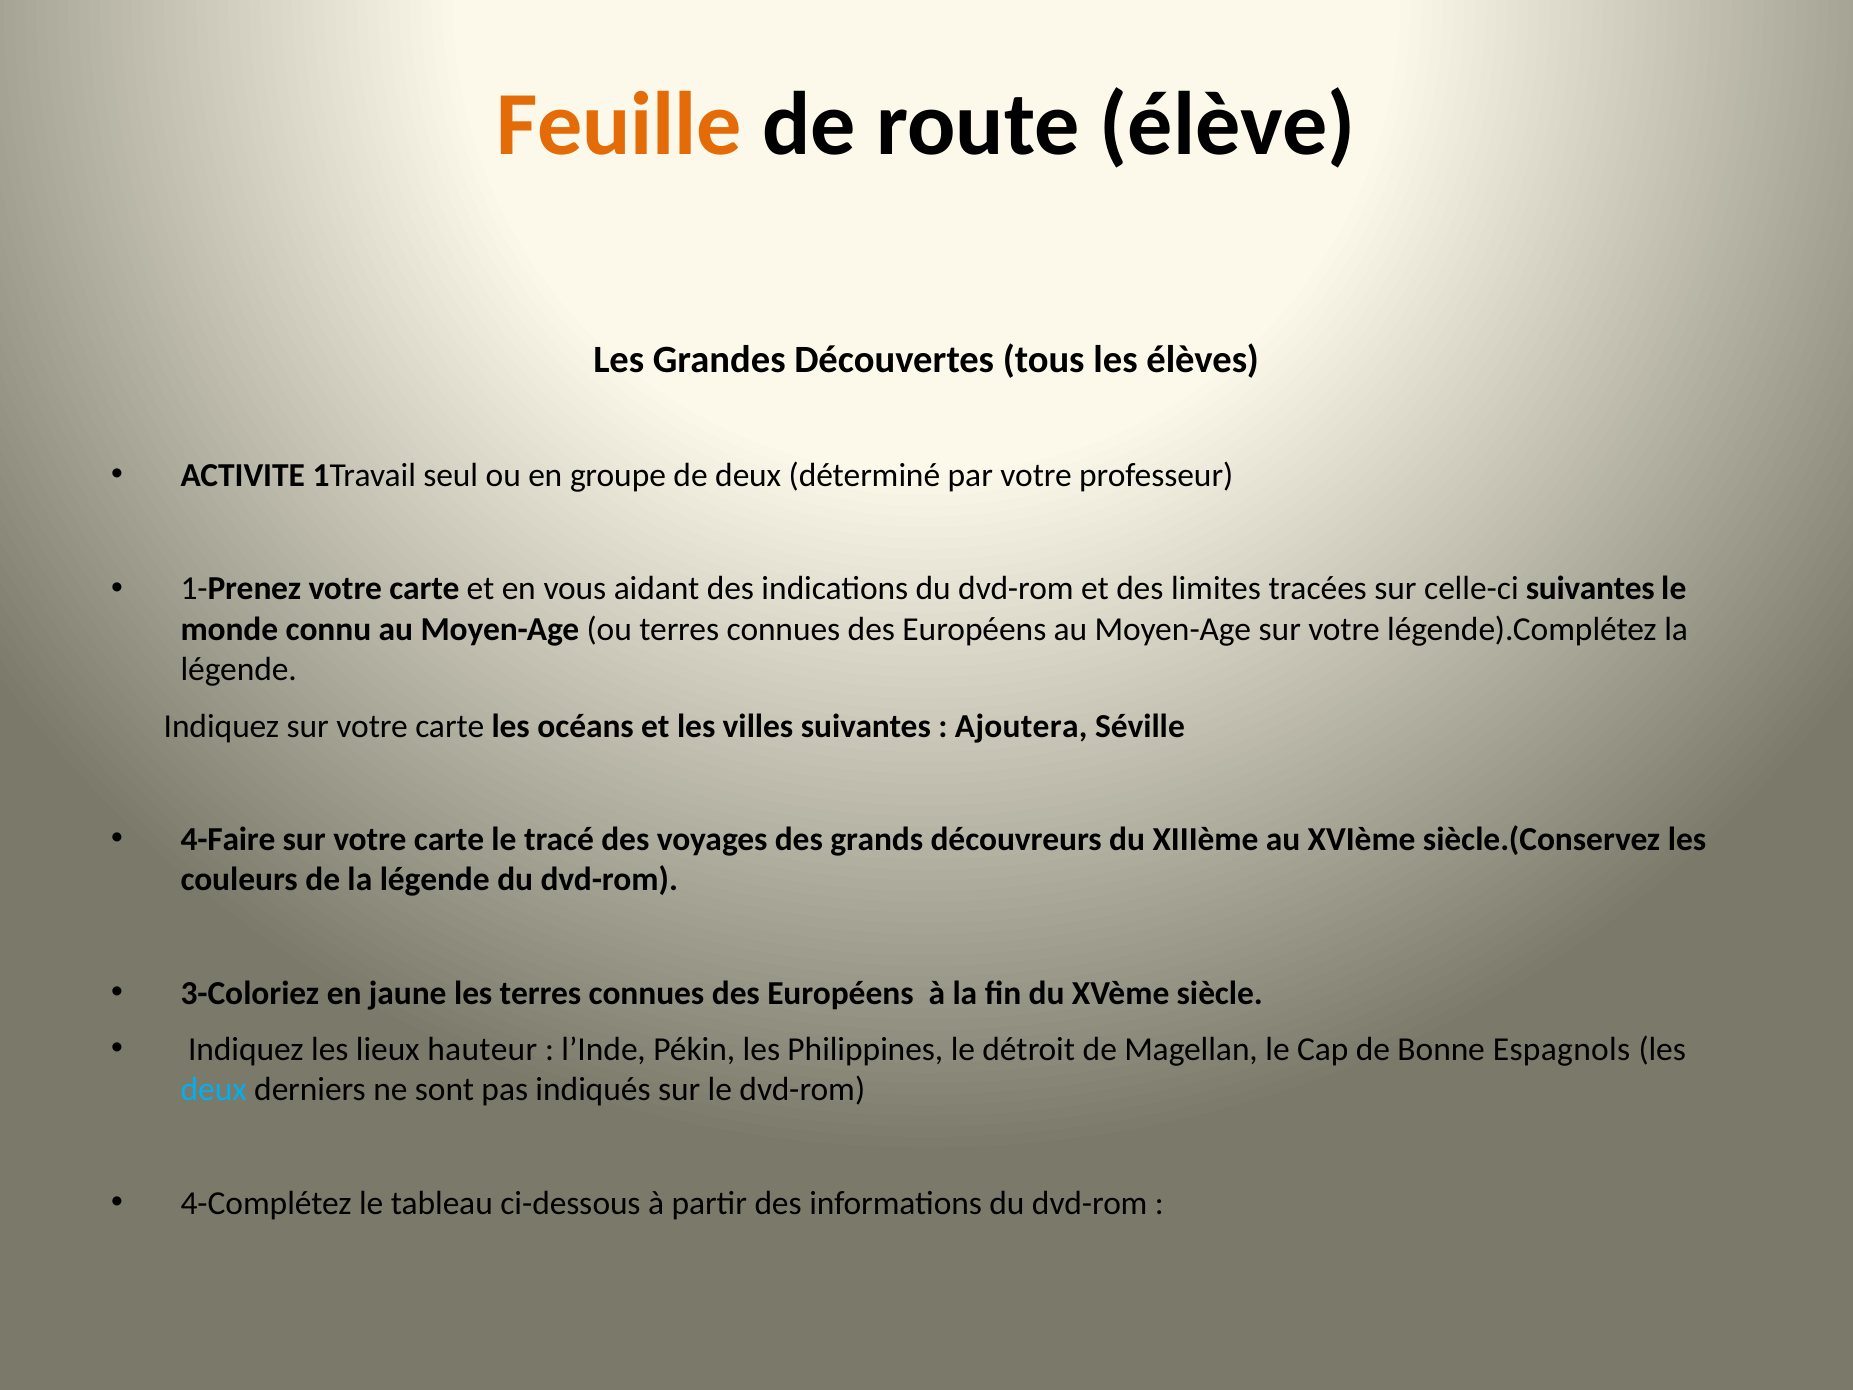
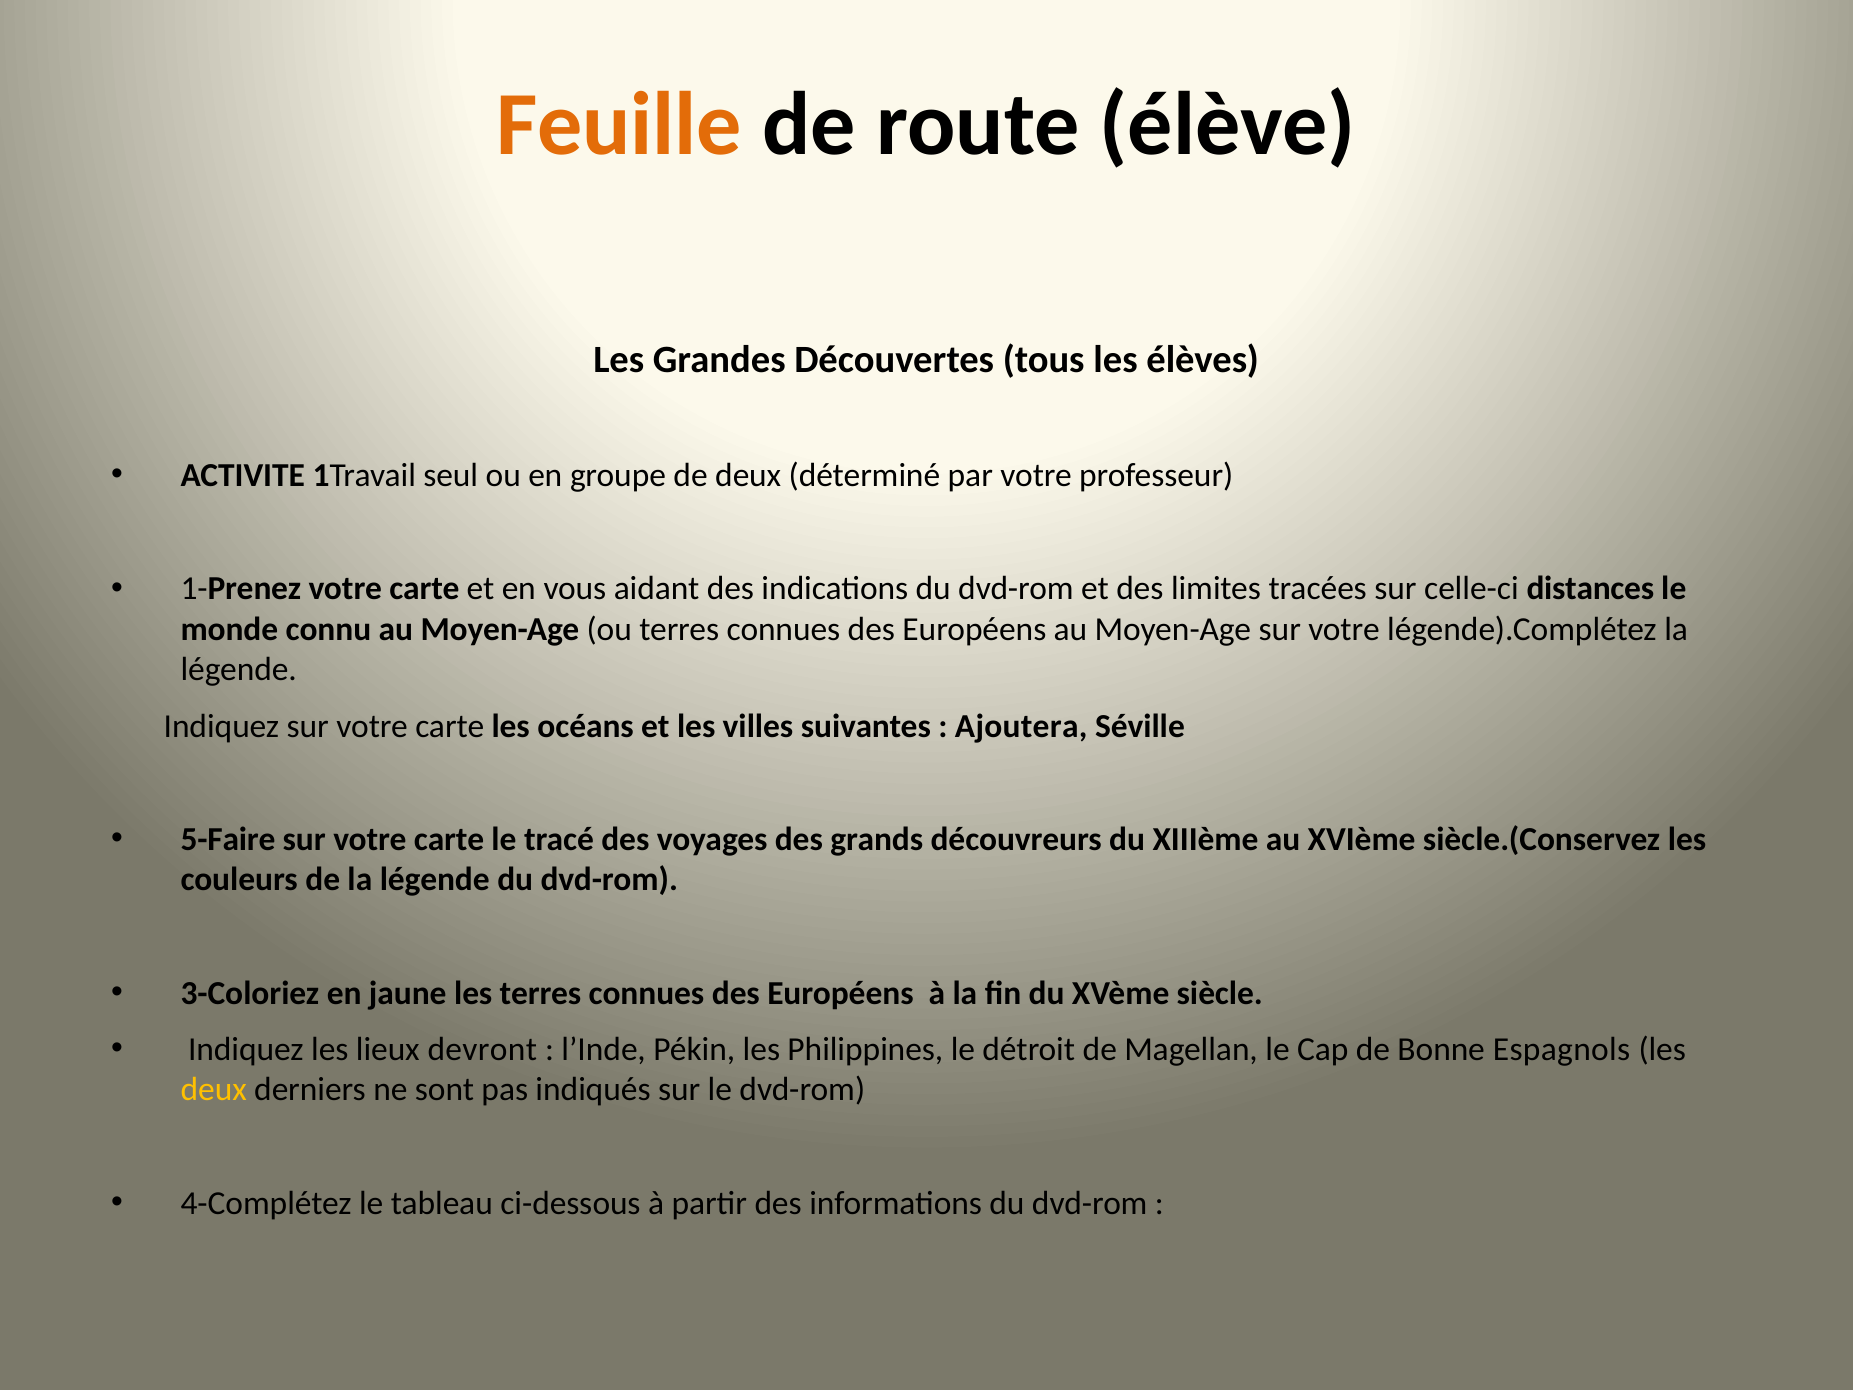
celle-ci suivantes: suivantes -> distances
4-Faire: 4-Faire -> 5-Faire
hauteur: hauteur -> devront
deux at (214, 1090) colour: light blue -> yellow
